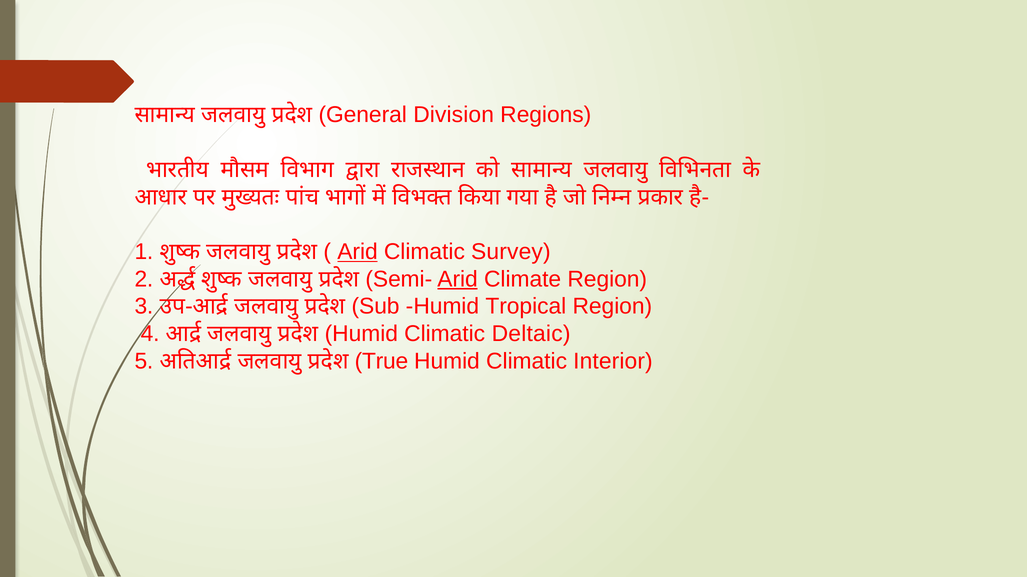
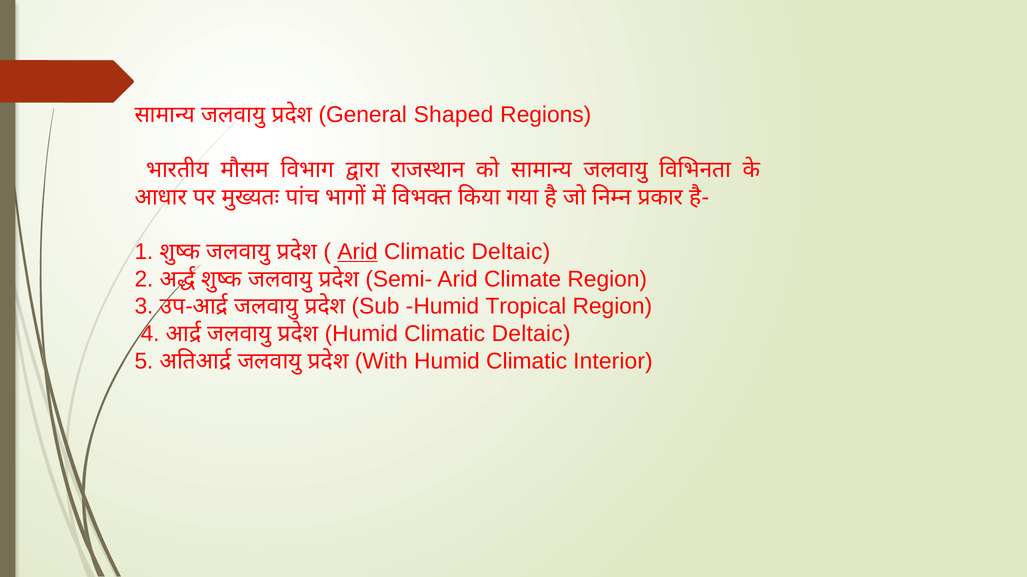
Division: Division -> Shaped
Survey at (511, 252): Survey -> Deltaic
Arid at (458, 279) underline: present -> none
True: True -> With
